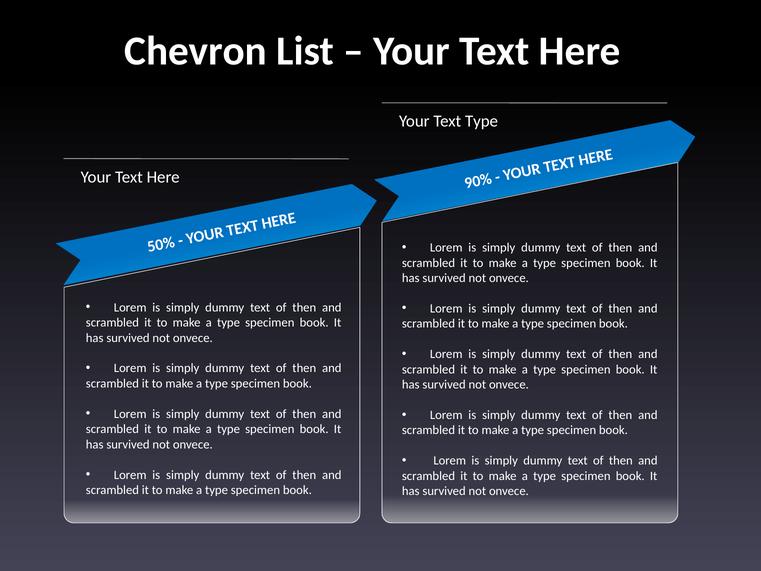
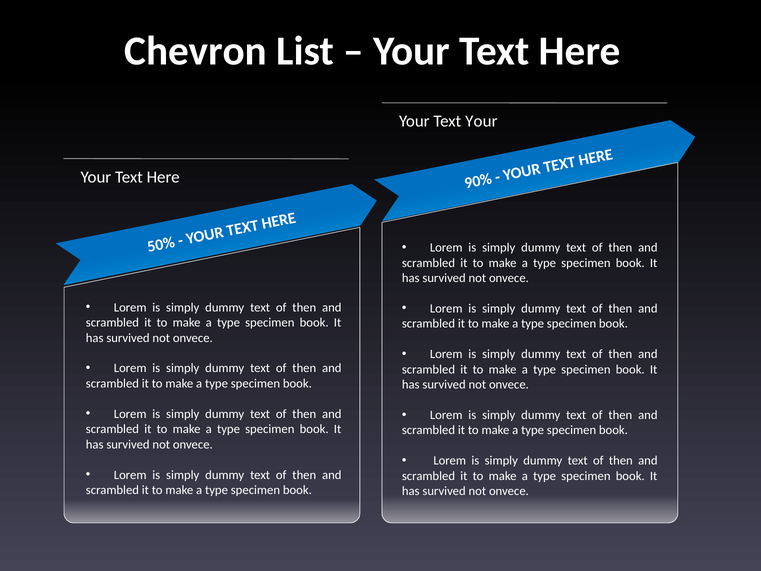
Text Type: Type -> Your
